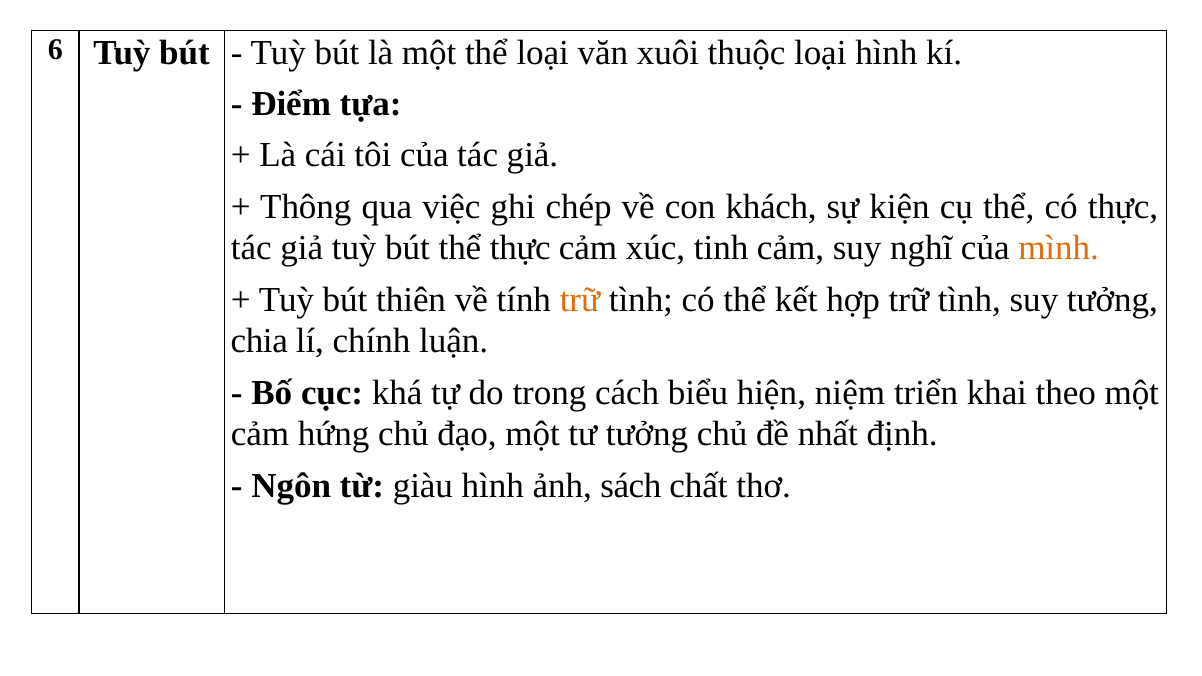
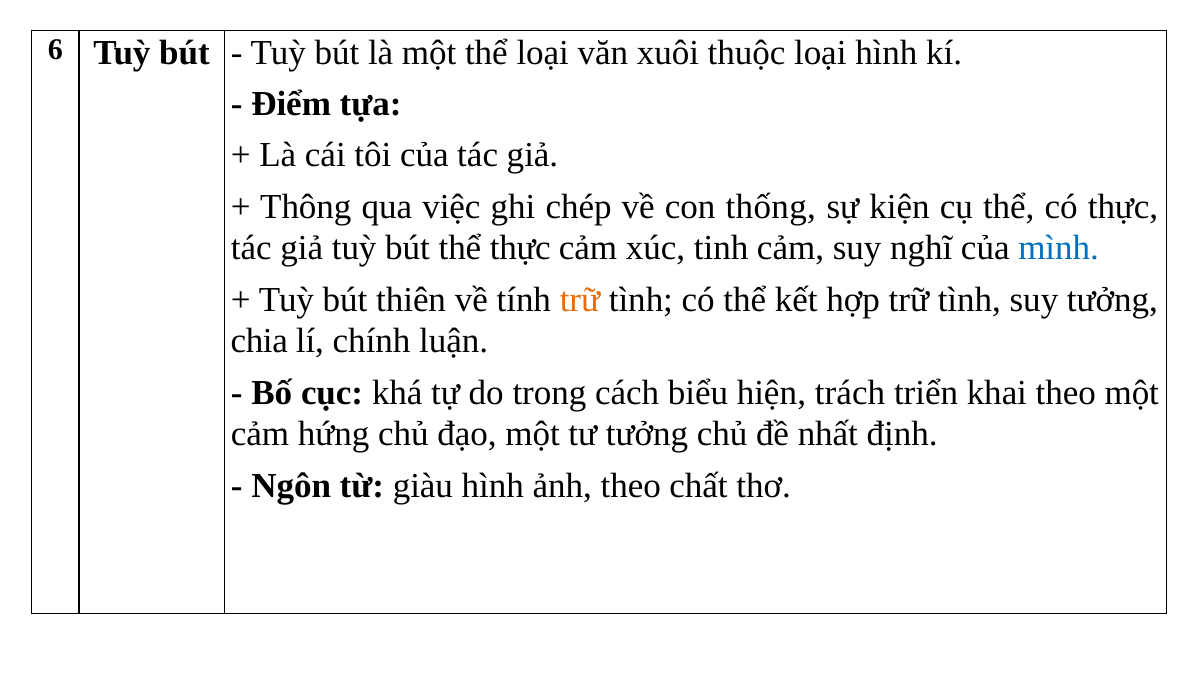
khách: khách -> thống
mình colour: orange -> blue
niệm: niệm -> trách
ảnh sách: sách -> theo
